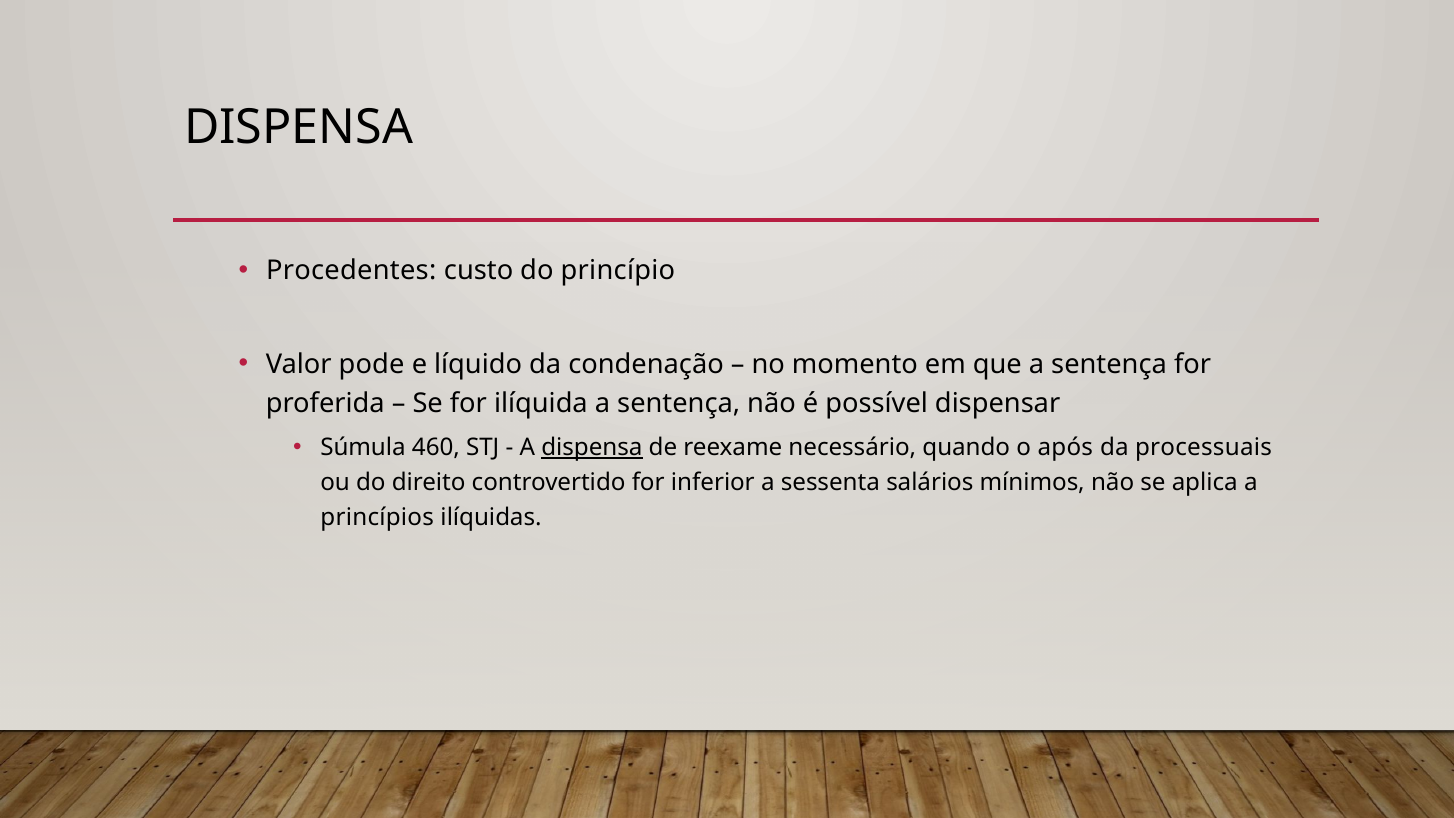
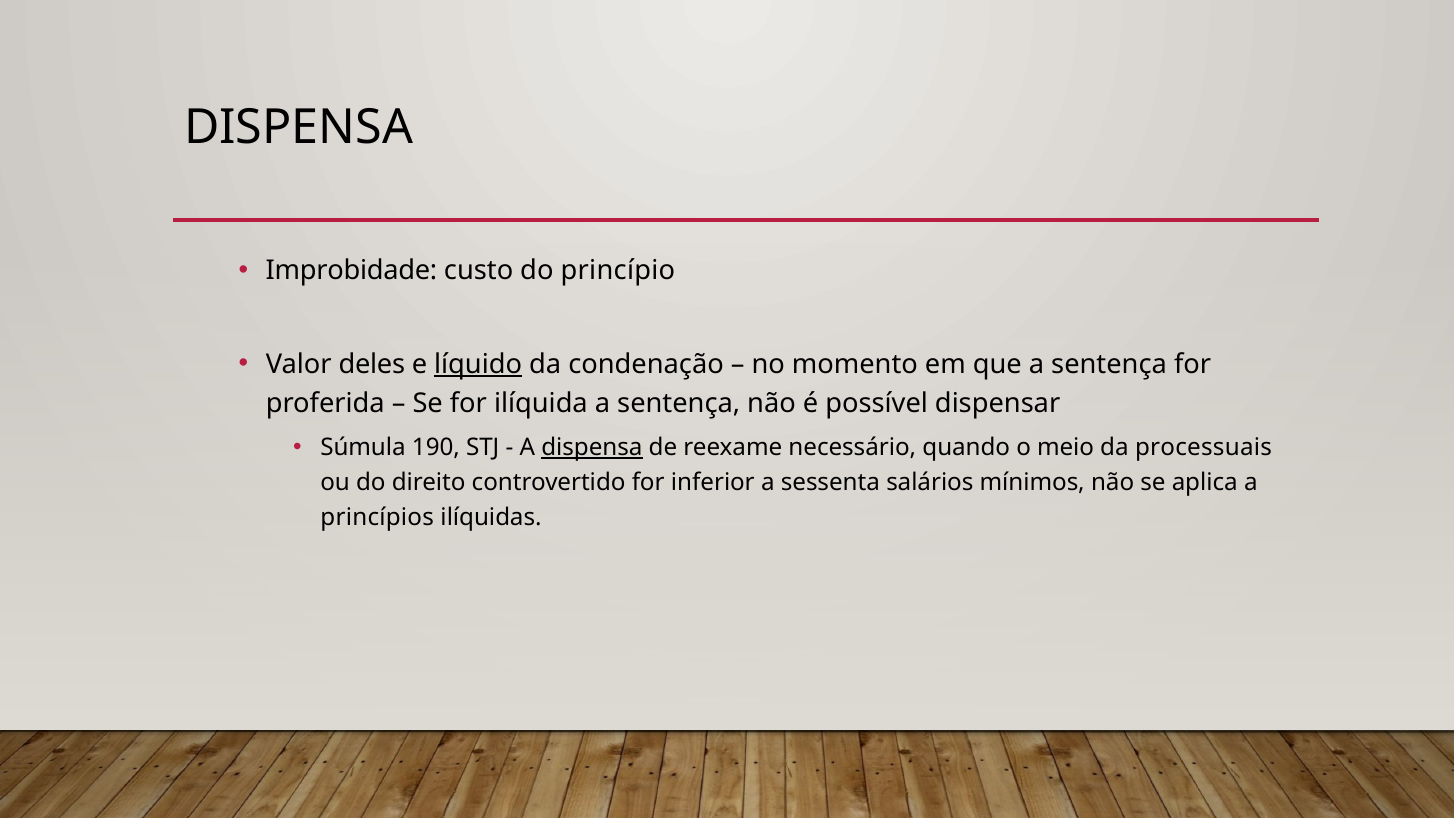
Procedentes: Procedentes -> Improbidade
pode: pode -> deles
líquido underline: none -> present
460: 460 -> 190
após: após -> meio
